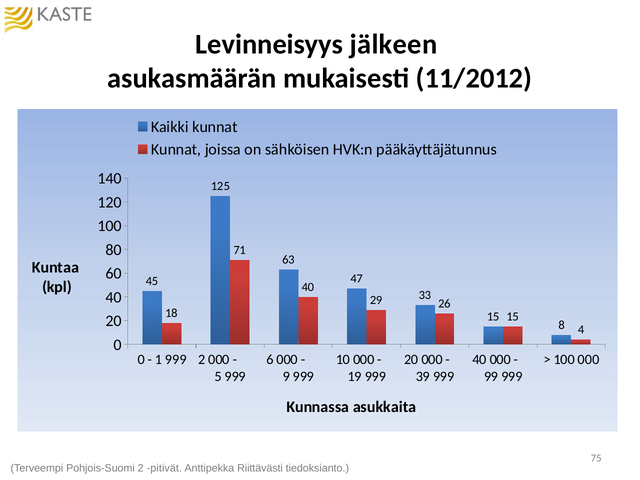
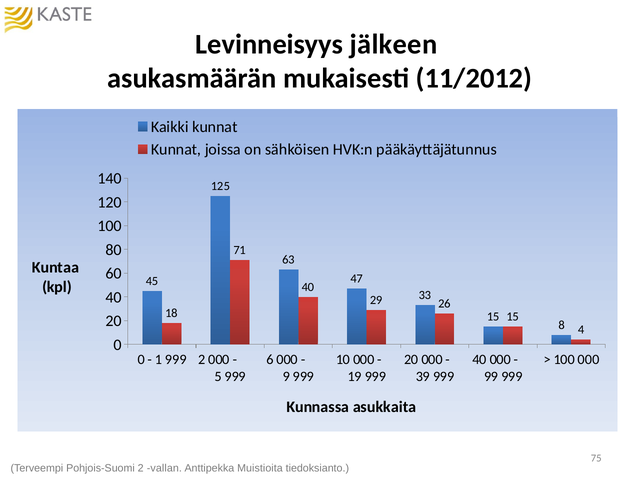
pitivät: pitivät -> vallan
Riittävästi: Riittävästi -> Muistioita
